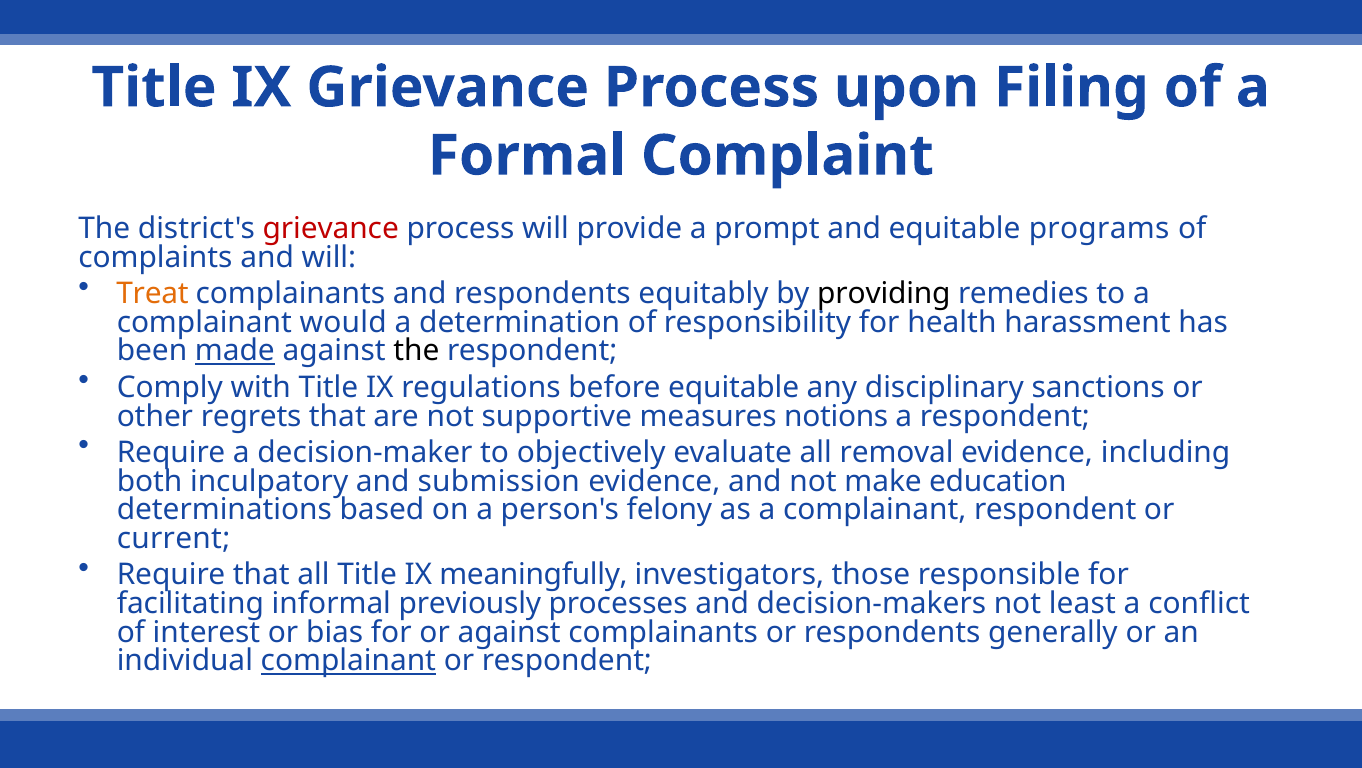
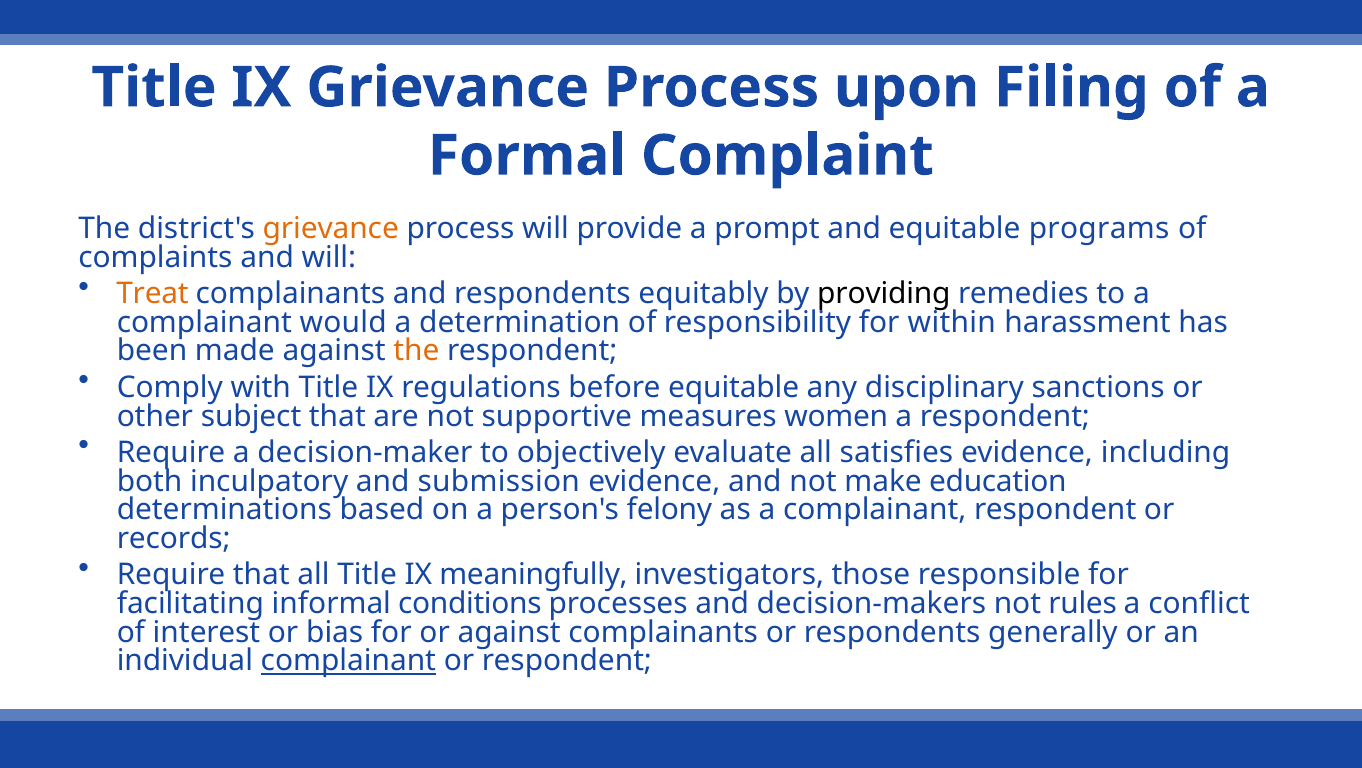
grievance at (331, 229) colour: red -> orange
health: health -> within
made underline: present -> none
the at (416, 351) colour: black -> orange
regrets: regrets -> subject
notions: notions -> women
removal: removal -> satisfies
current: current -> records
previously: previously -> conditions
least: least -> rules
